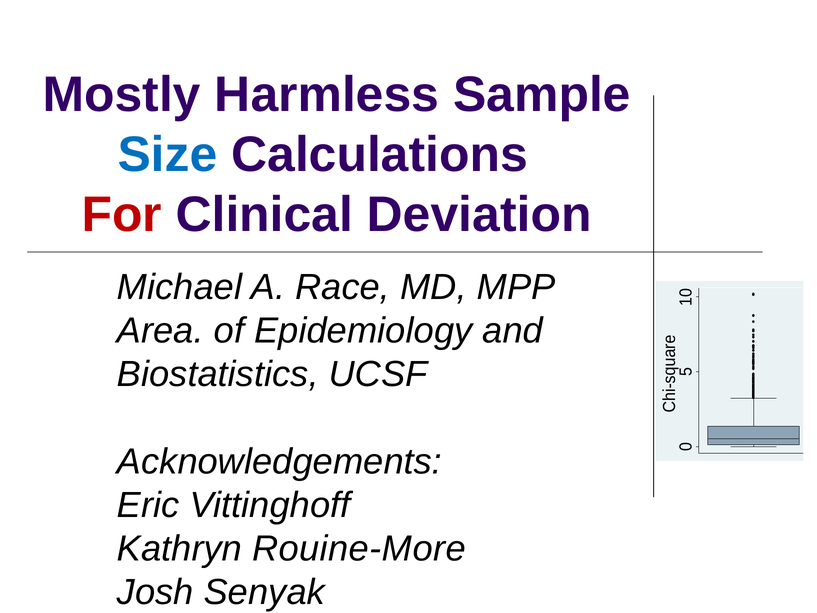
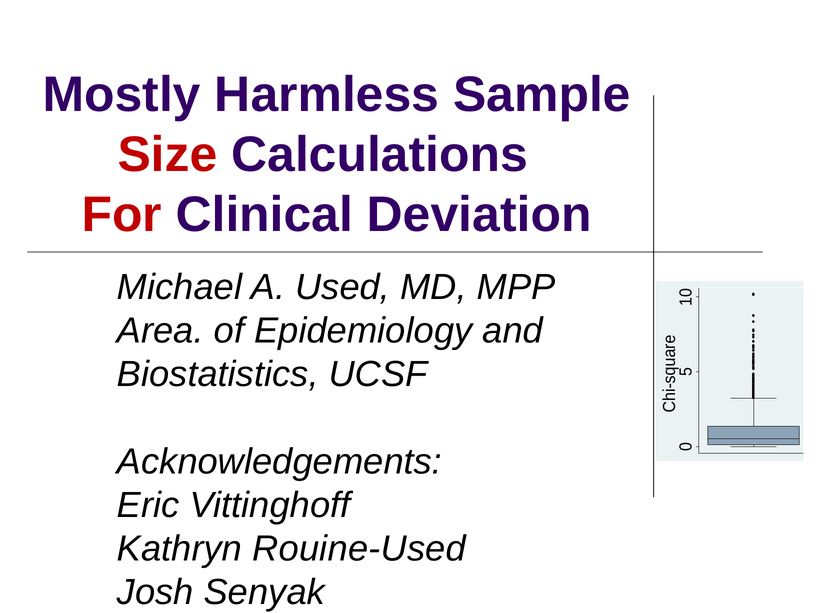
Size colour: blue -> red
Race: Race -> Used
Rouine-More: Rouine-More -> Rouine-Used
